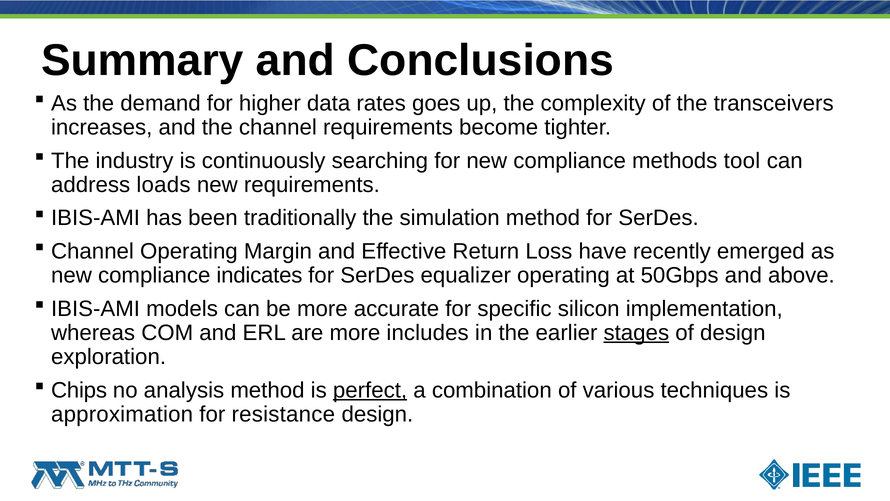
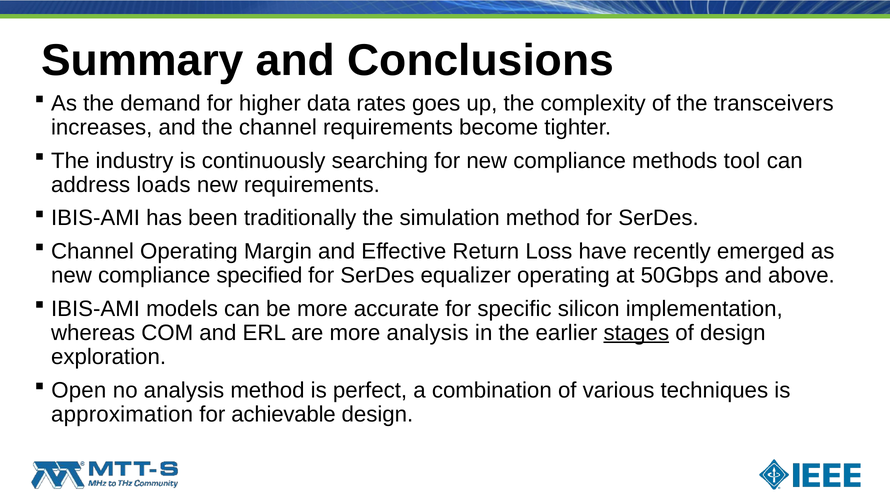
indicates: indicates -> specified
more includes: includes -> analysis
Chips: Chips -> Open
perfect underline: present -> none
resistance: resistance -> achievable
